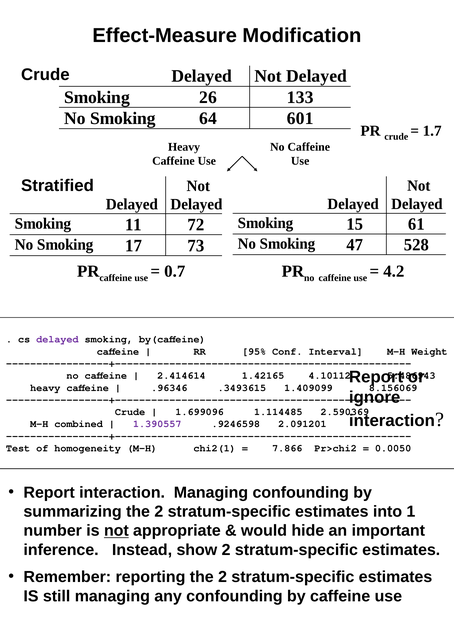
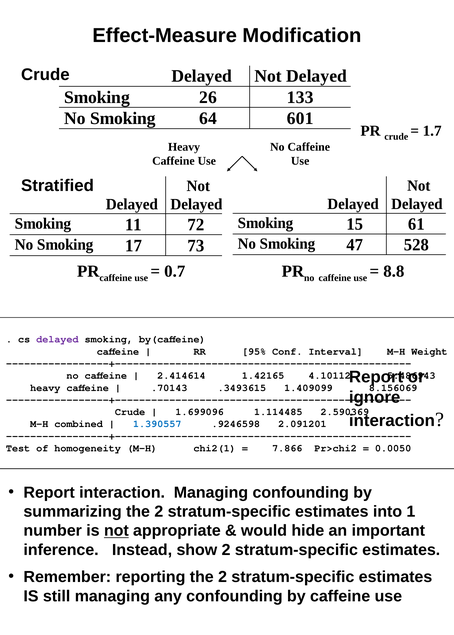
4.2: 4.2 -> 8.8
.96346: .96346 -> .70143
1.390557 colour: purple -> blue
